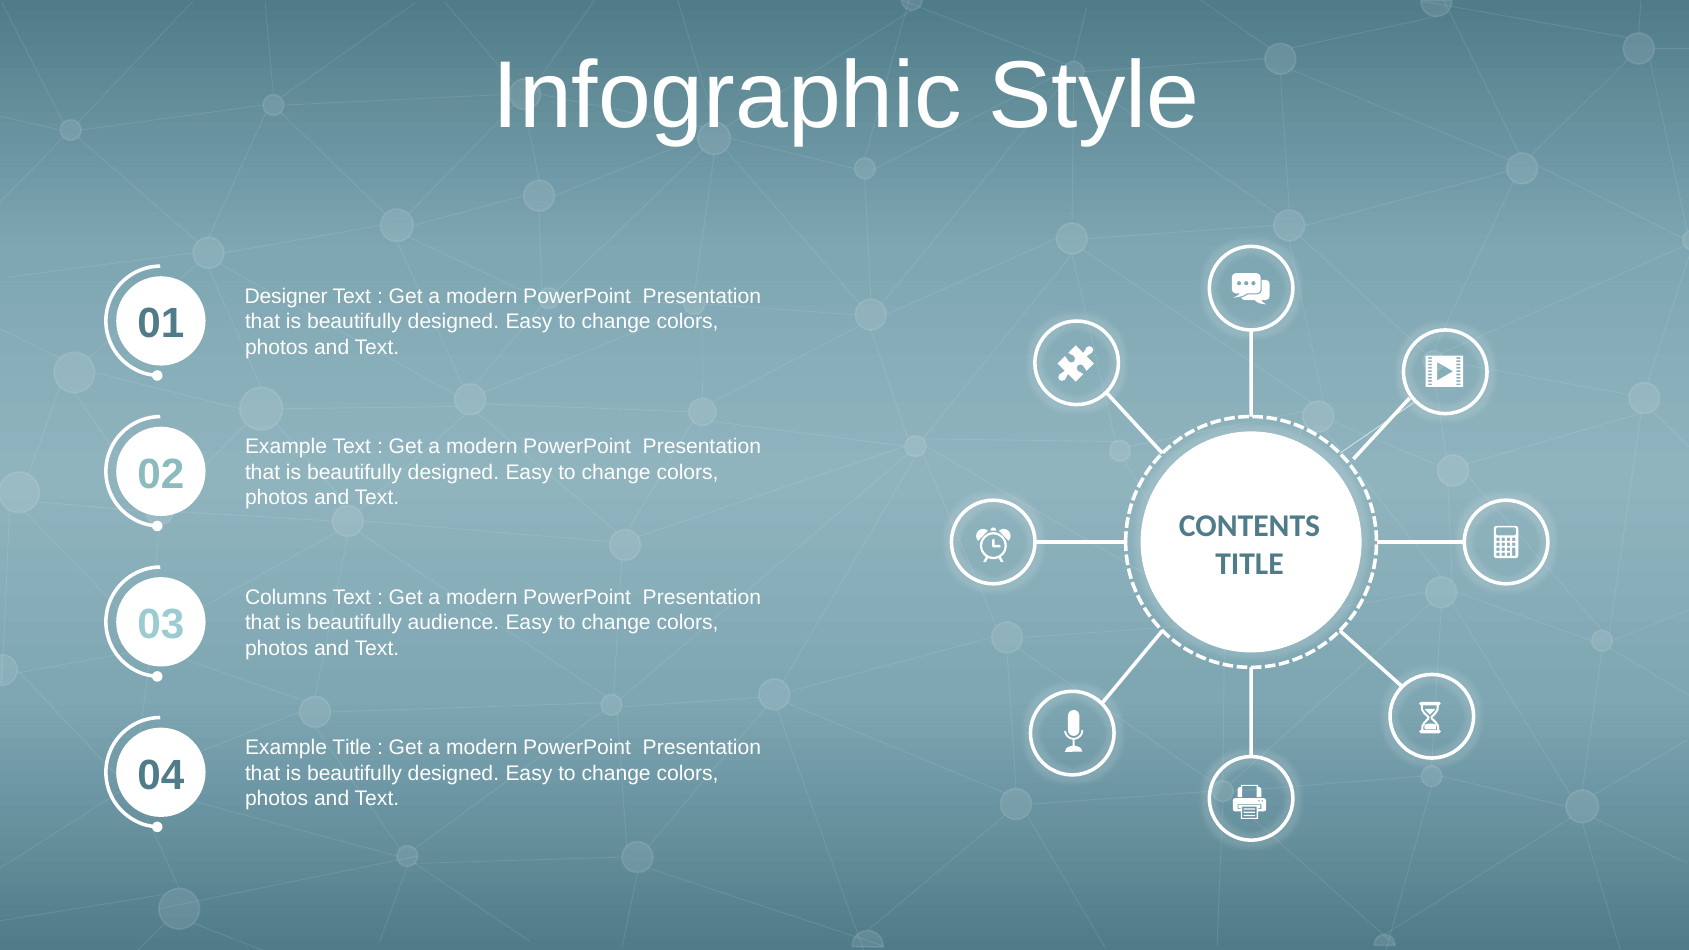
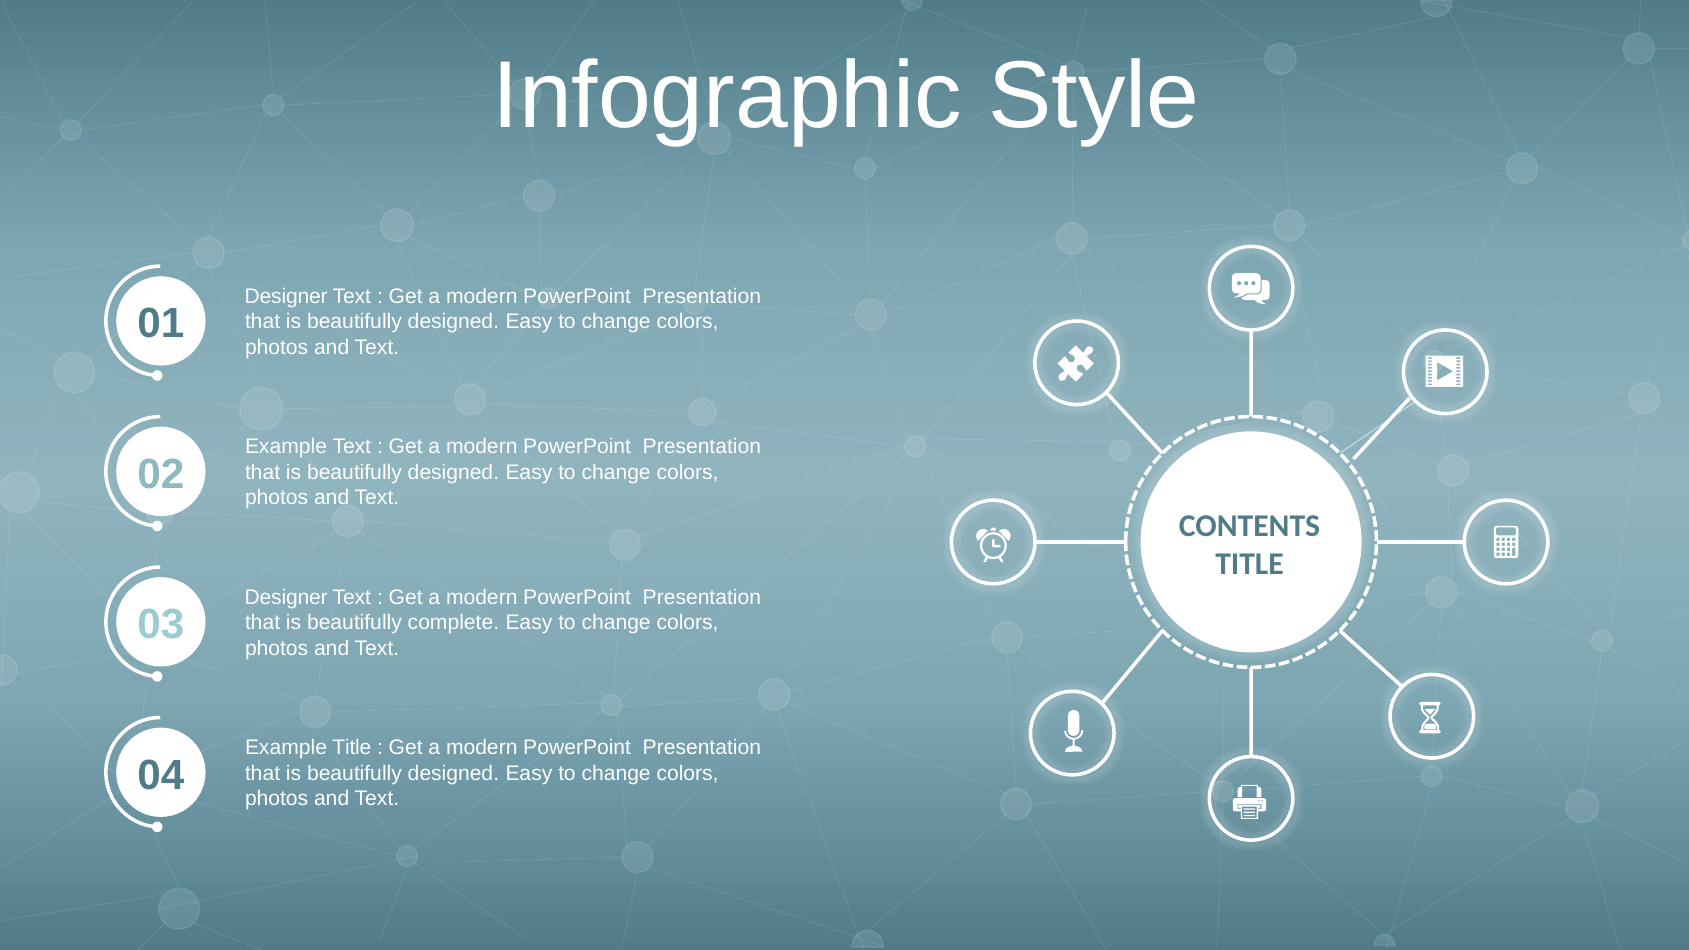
Columns at (286, 597): Columns -> Designer
audience: audience -> complete
